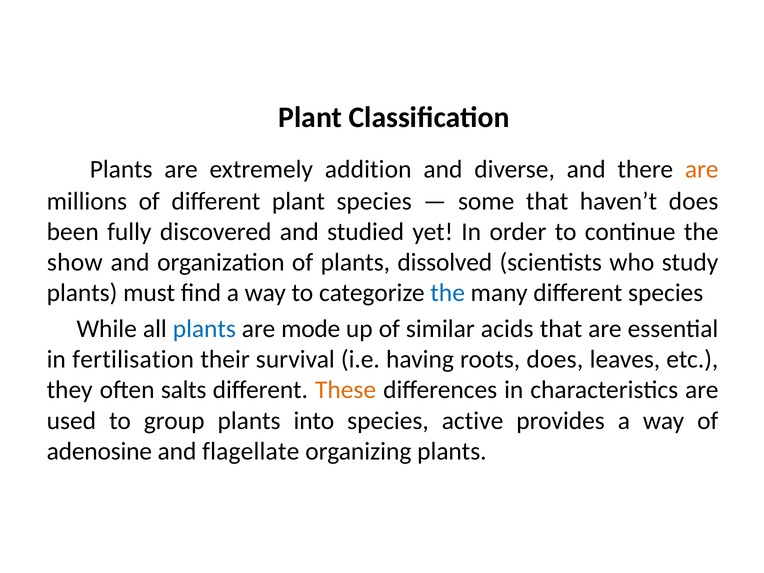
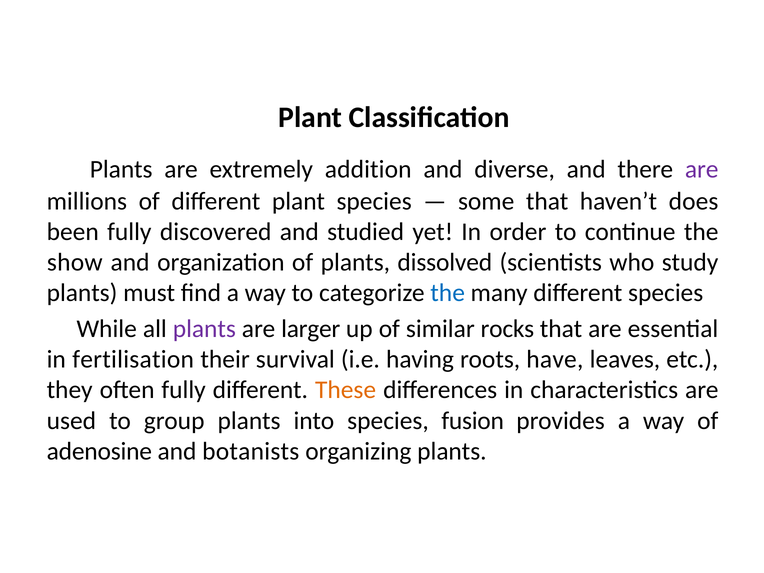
are at (702, 169) colour: orange -> purple
plants at (204, 329) colour: blue -> purple
mode: mode -> larger
acids: acids -> rocks
roots does: does -> have
often salts: salts -> fully
active: active -> fusion
flagellate: flagellate -> botanists
